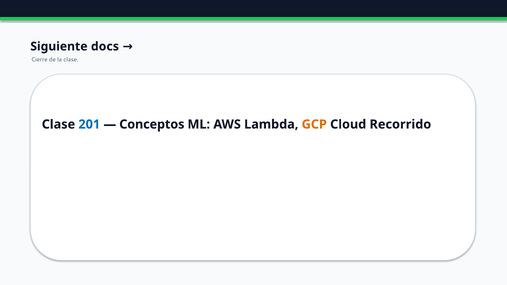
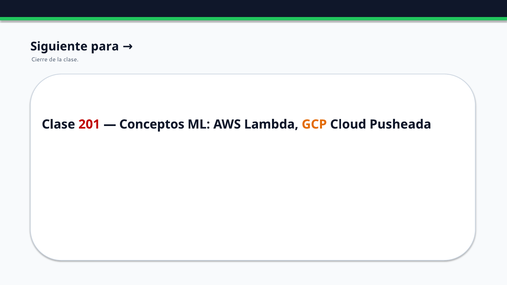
docs: docs -> para
201 colour: blue -> red
Recorrido: Recorrido -> Pusheada
